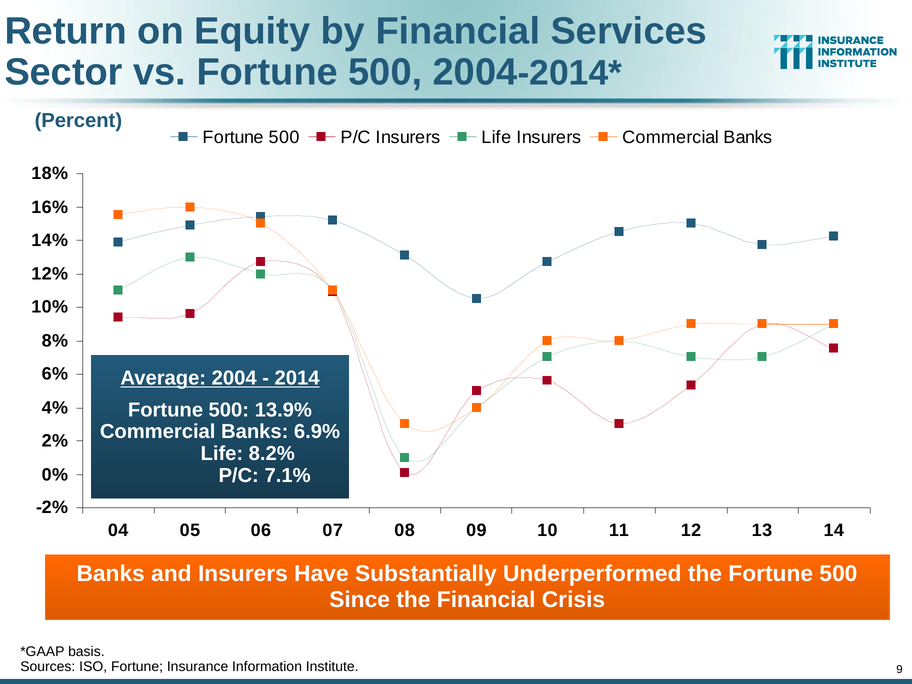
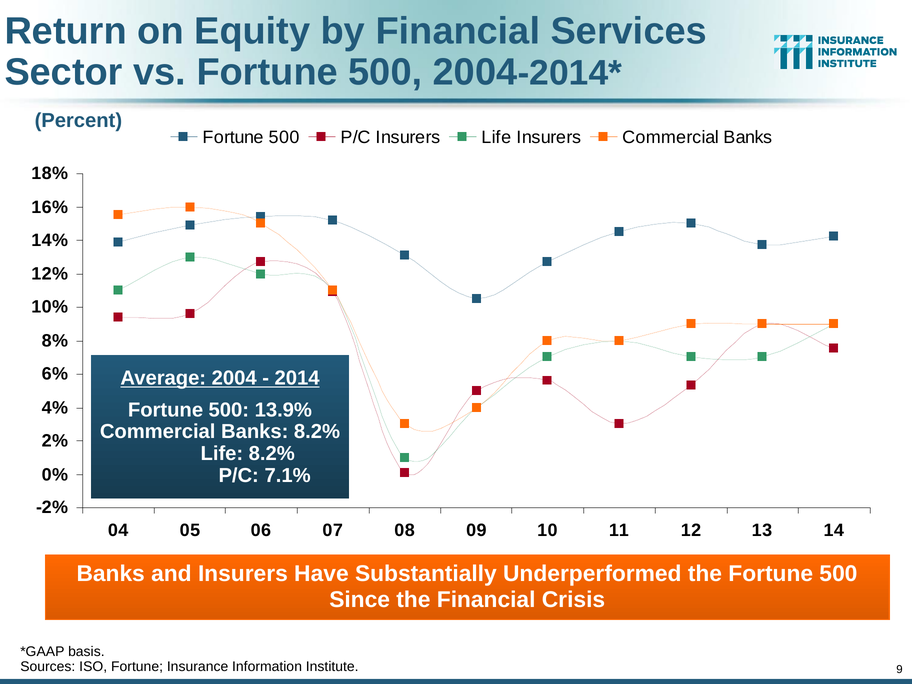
Banks 6.9%: 6.9% -> 8.2%
